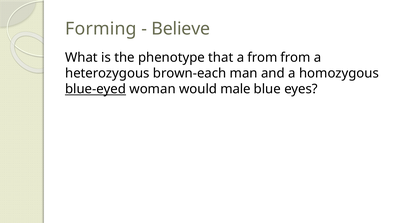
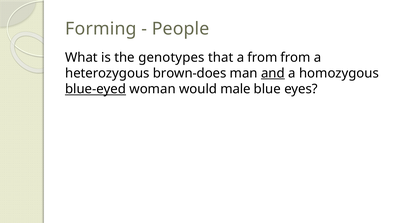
Believe: Believe -> People
phenotype: phenotype -> genotypes
brown-each: brown-each -> brown-does
and underline: none -> present
